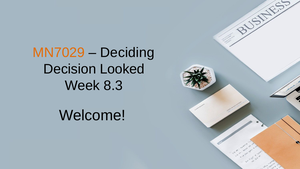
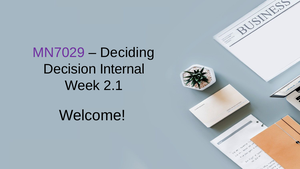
MN7029 colour: orange -> purple
Looked: Looked -> Internal
8.3: 8.3 -> 2.1
